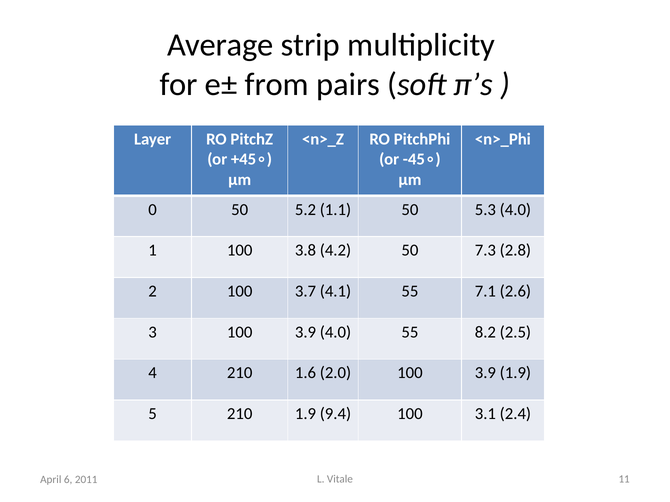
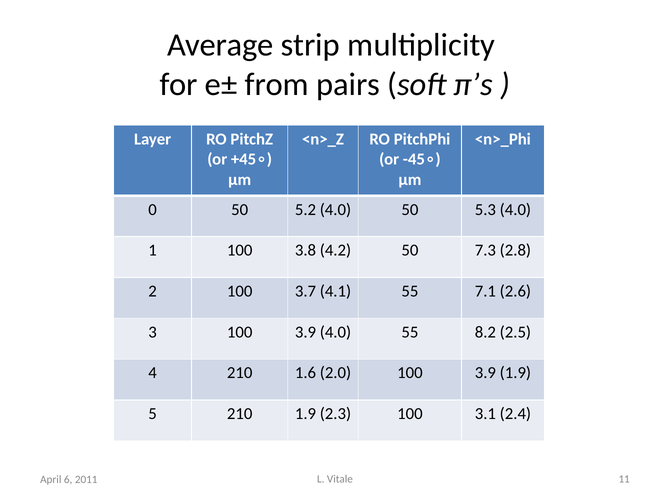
5.2 1.1: 1.1 -> 4.0
9.4: 9.4 -> 2.3
